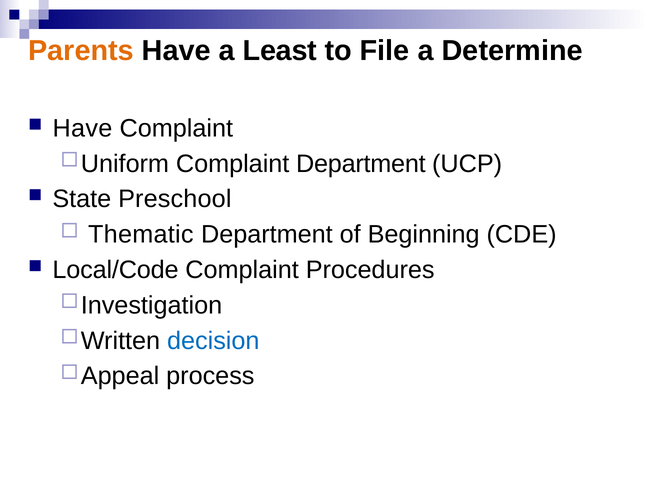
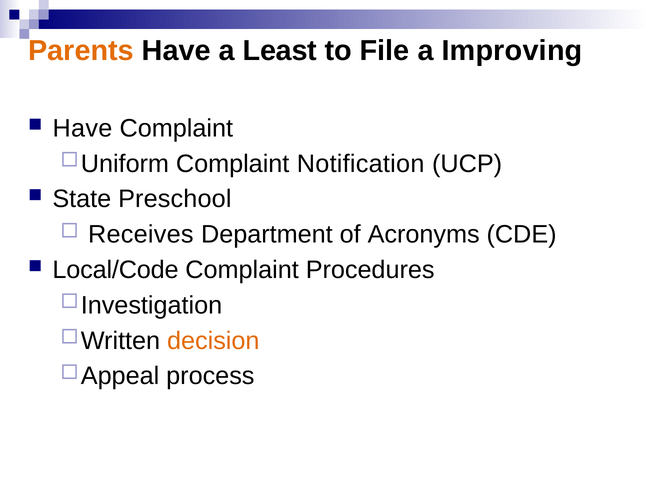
Determine: Determine -> Improving
Complaint Department: Department -> Notification
Thematic: Thematic -> Receives
Beginning: Beginning -> Acronyms
decision colour: blue -> orange
